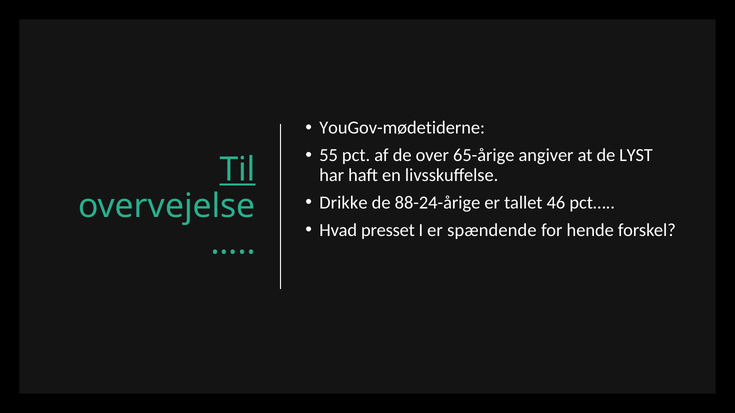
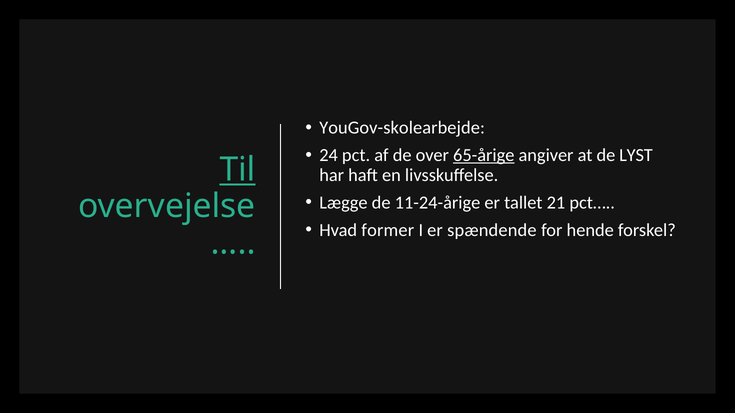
YouGov-mødetiderne: YouGov-mødetiderne -> YouGov-skolearbejde
55: 55 -> 24
65-årige underline: none -> present
Drikke: Drikke -> Lægge
88-24-årige: 88-24-årige -> 11-24-årige
46: 46 -> 21
presset: presset -> former
